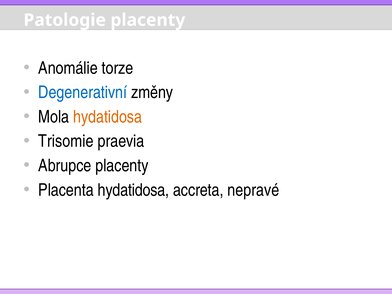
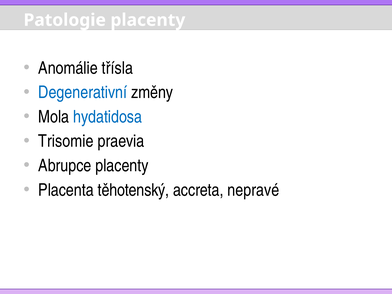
torze: torze -> třísla
hydatidosa at (108, 117) colour: orange -> blue
Placenta hydatidosa: hydatidosa -> těhotenský
